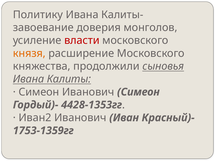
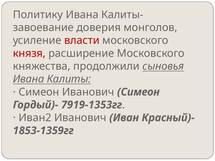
князя colour: orange -> red
4428-1353гг: 4428-1353гг -> 7919-1353гг
1753-1359гг: 1753-1359гг -> 1853-1359гг
